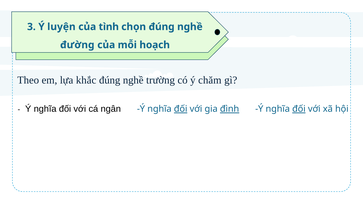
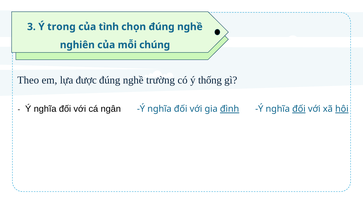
luyện: luyện -> trong
đường: đường -> nghiên
hoạch: hoạch -> chúng
khắc: khắc -> được
chăm: chăm -> thống
đối at (181, 109) underline: present -> none
hội underline: none -> present
